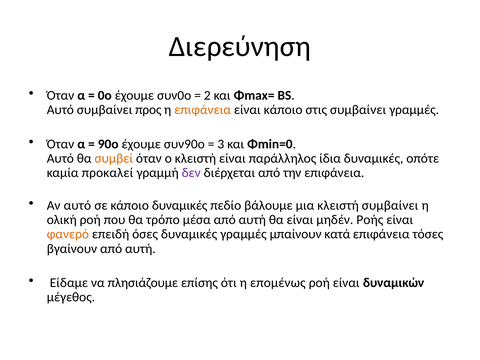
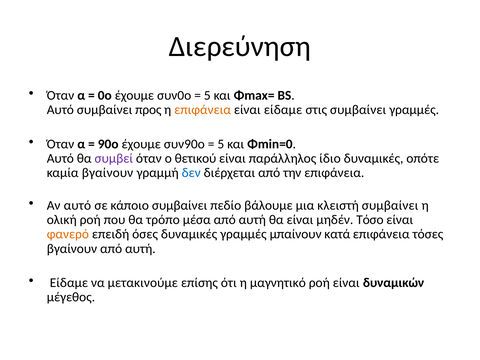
2 at (207, 95): 2 -> 5
είναι κάποιο: κάποιο -> είδαμε
3 at (221, 144): 3 -> 5
συμβεί colour: orange -> purple
ο κλειστή: κλειστή -> θετικού
ίδια: ίδια -> ίδιο
καμία προκαλεί: προκαλεί -> βγαίνουν
δεν colour: purple -> blue
κάποιο δυναμικές: δυναμικές -> συμβαίνει
Ροής: Ροής -> Τόσο
πλησιάζουμε: πλησιάζουμε -> μετακινούμε
επομένως: επομένως -> μαγνητικό
